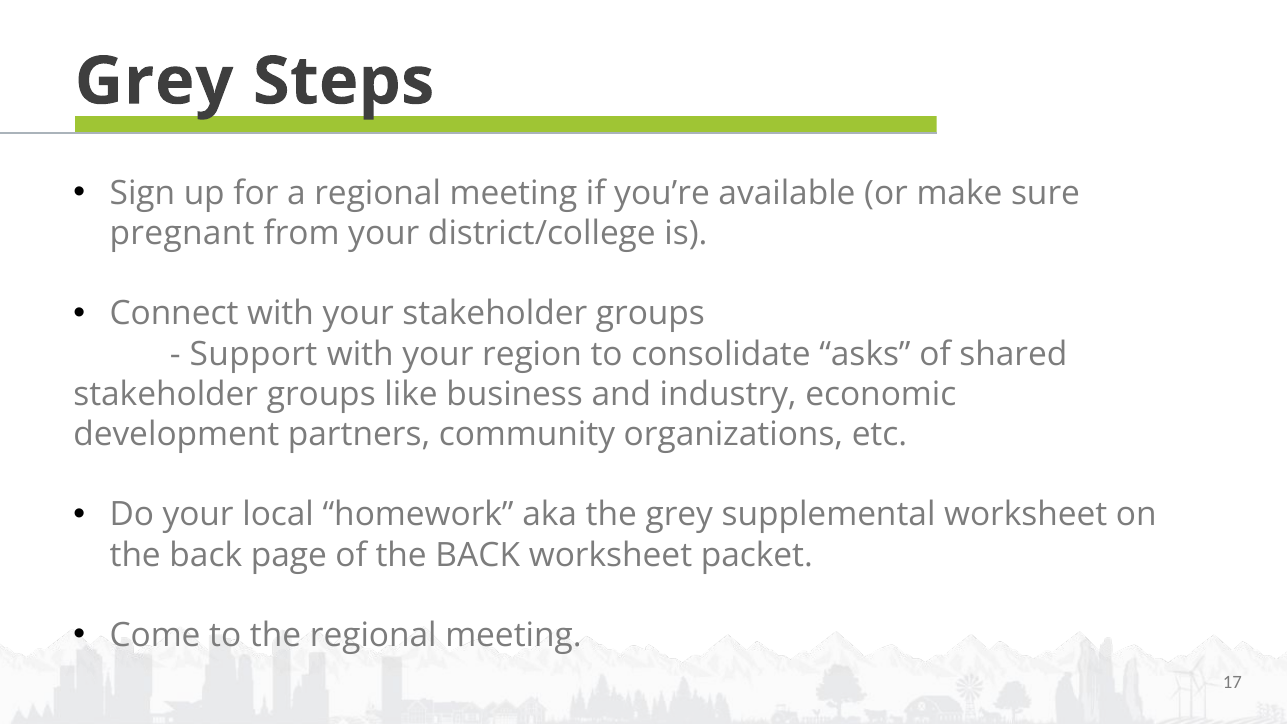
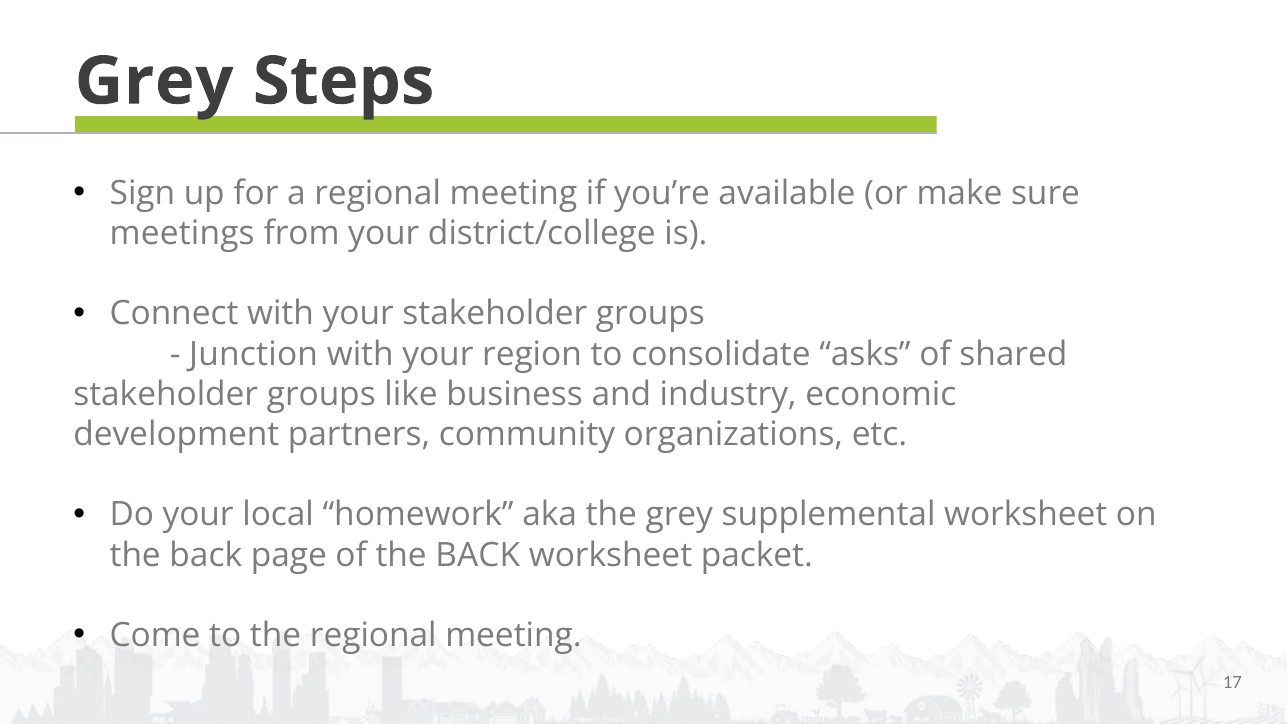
pregnant: pregnant -> meetings
Support: Support -> Junction
